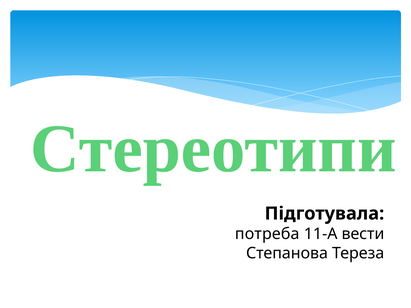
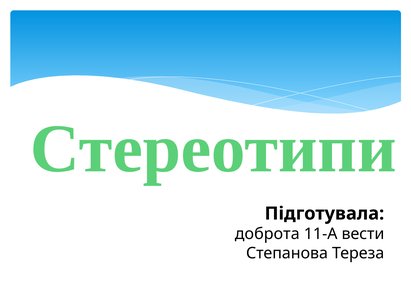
потреба: потреба -> доброта
